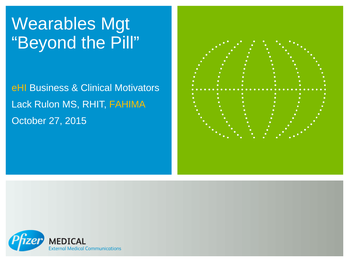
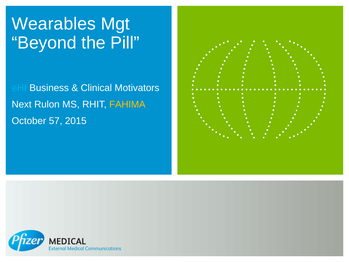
eHI colour: yellow -> light blue
Lack: Lack -> Next
27: 27 -> 57
